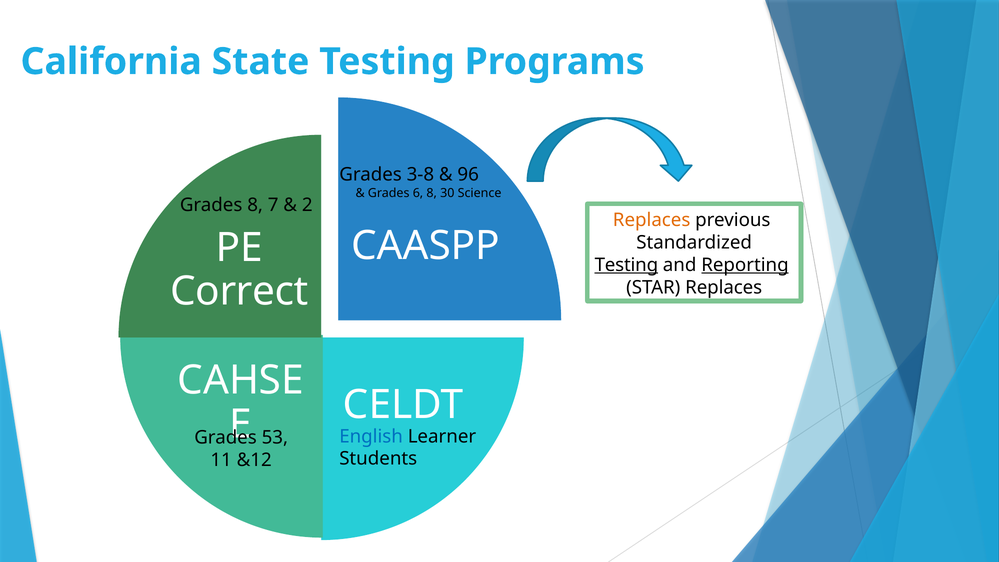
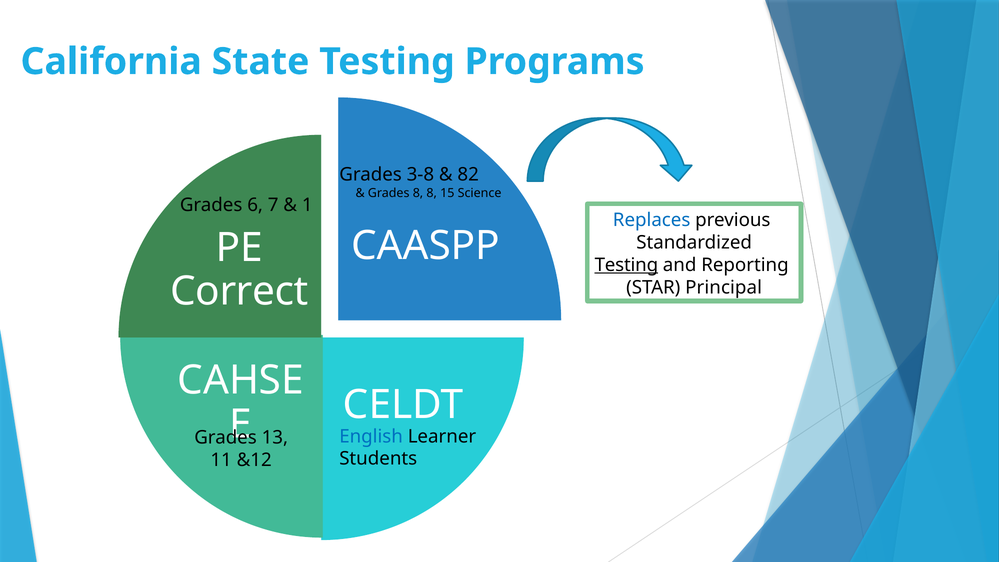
96: 96 -> 82
Grades 6: 6 -> 8
30: 30 -> 15
Grades 8: 8 -> 6
2: 2 -> 1
Replaces at (652, 220) colour: orange -> blue
Reporting underline: present -> none
STAR Replaces: Replaces -> Principal
53: 53 -> 13
